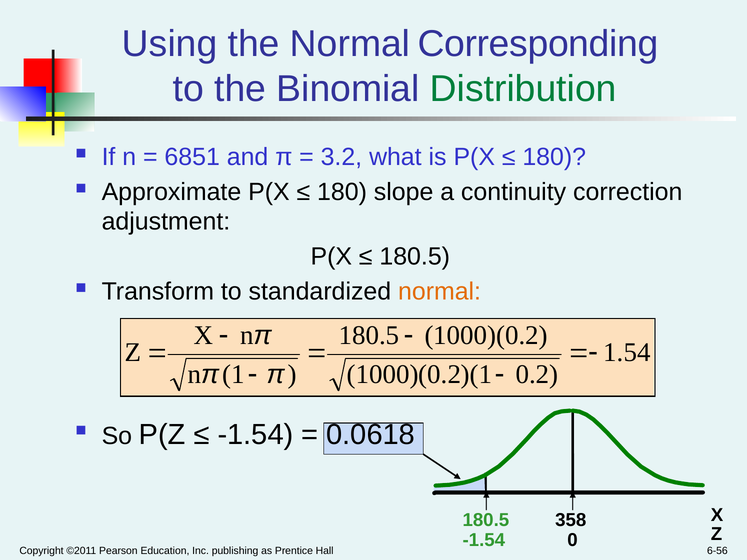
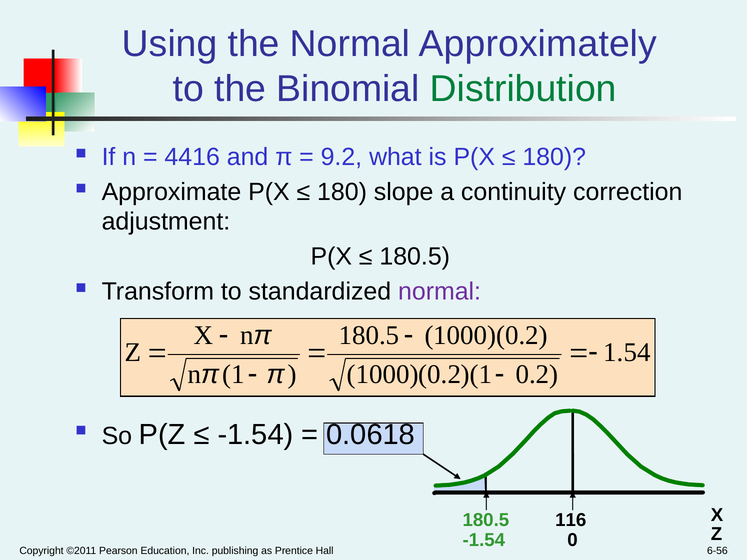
Corresponding: Corresponding -> Approximately
6851: 6851 -> 4416
3.2: 3.2 -> 9.2
normal at (440, 292) colour: orange -> purple
358: 358 -> 116
